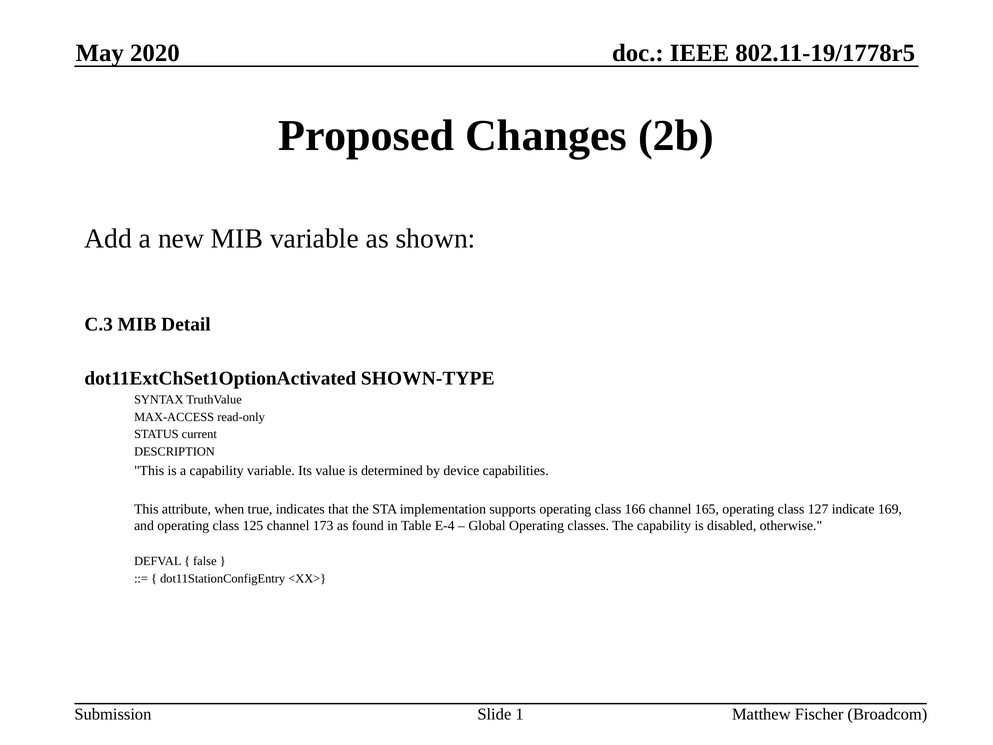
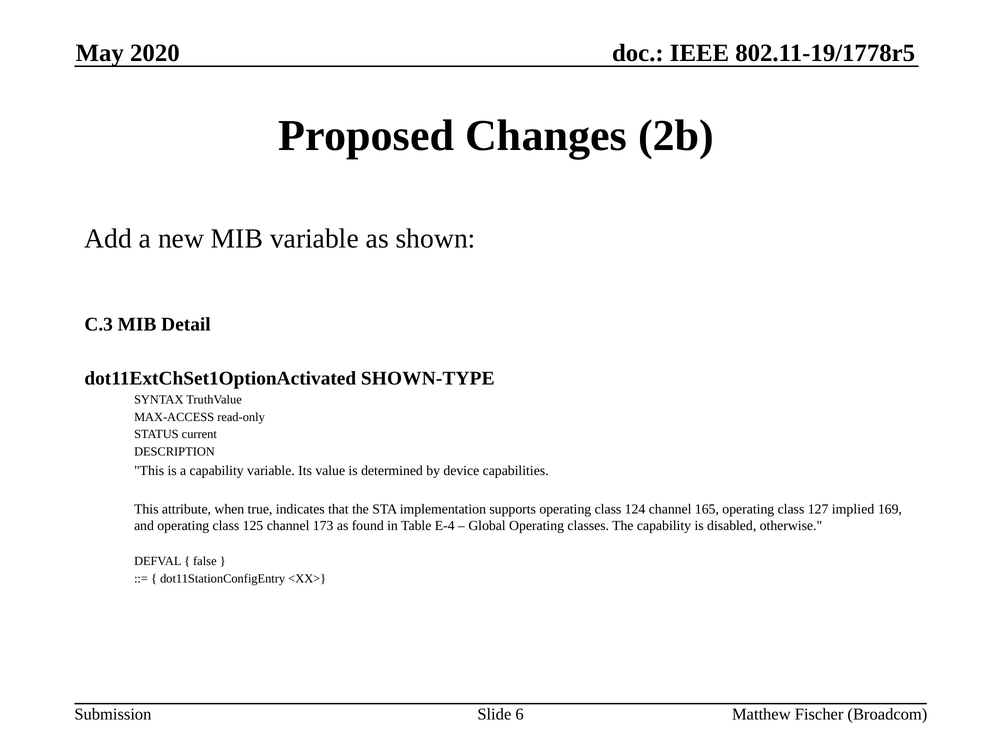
166: 166 -> 124
indicate: indicate -> implied
1: 1 -> 6
